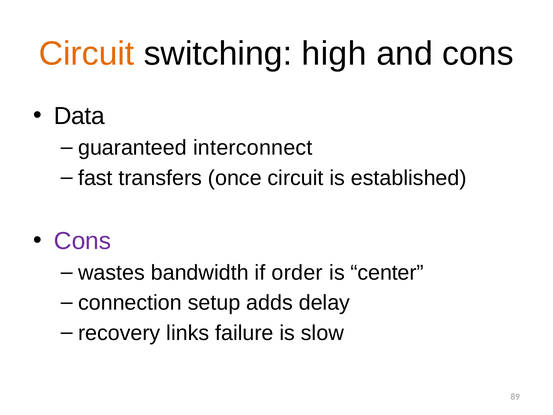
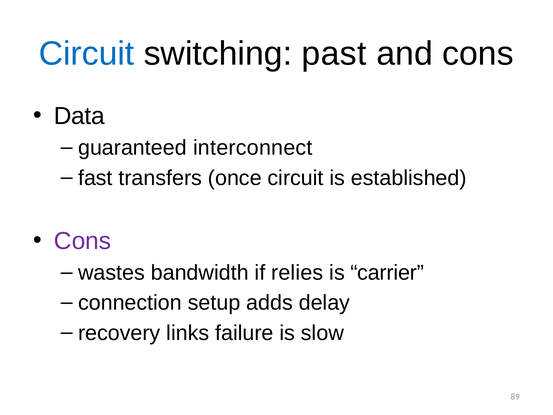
Circuit at (87, 54) colour: orange -> blue
high: high -> past
order: order -> relies
center: center -> carrier
